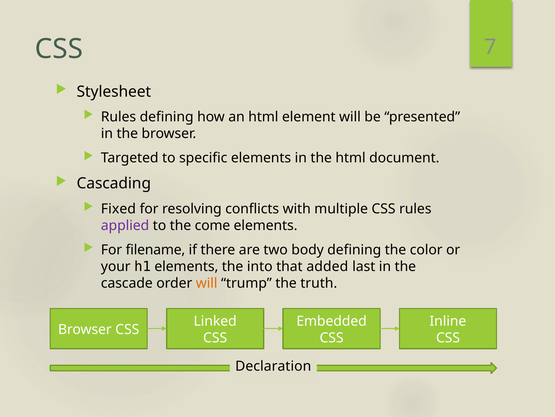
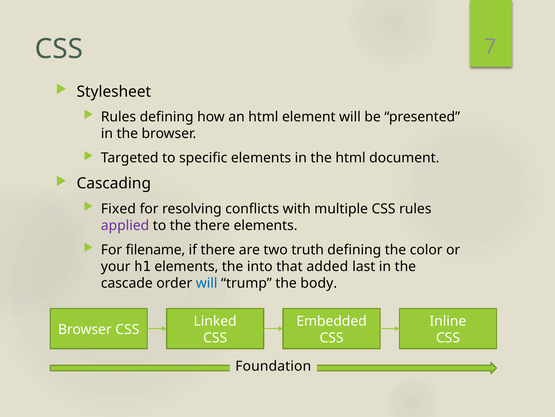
the come: come -> there
body: body -> truth
will at (207, 283) colour: orange -> blue
truth: truth -> body
Declaration: Declaration -> Foundation
